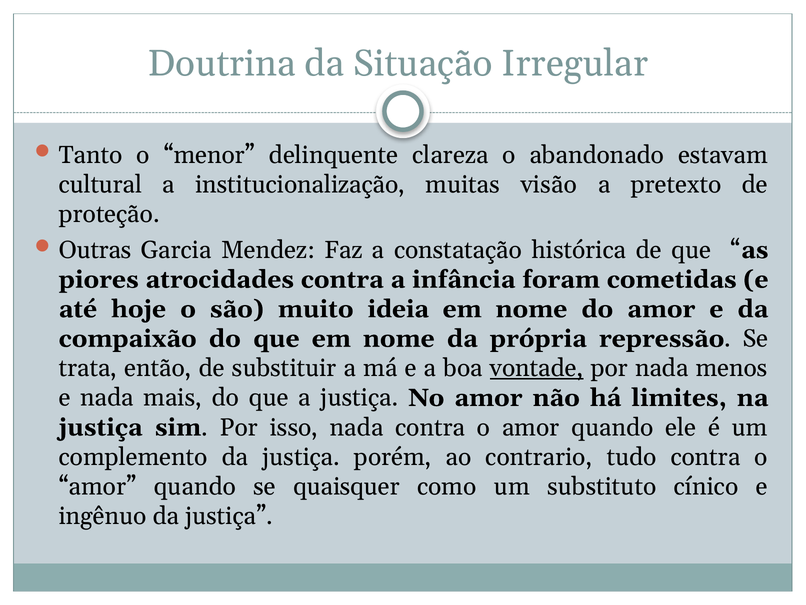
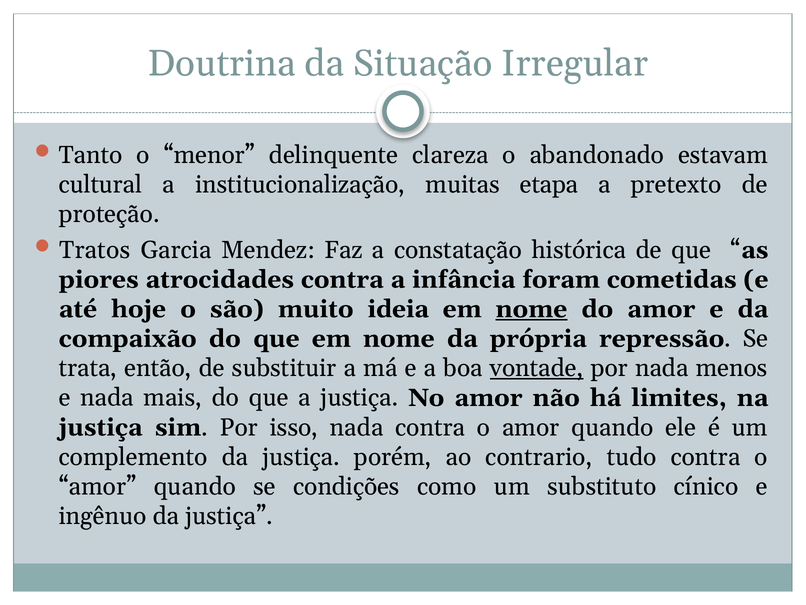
visão: visão -> etapa
Outras: Outras -> Tratos
nome at (531, 309) underline: none -> present
quaisquer: quaisquer -> condições
